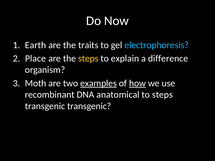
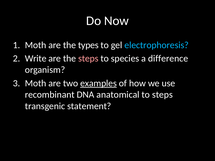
Earth at (36, 45): Earth -> Moth
traits: traits -> types
Place: Place -> Write
steps at (88, 58) colour: yellow -> pink
explain: explain -> species
how underline: present -> none
transgenic transgenic: transgenic -> statement
